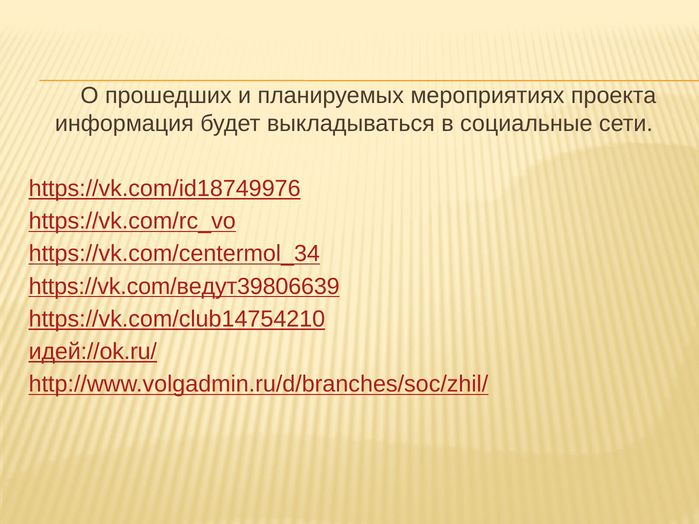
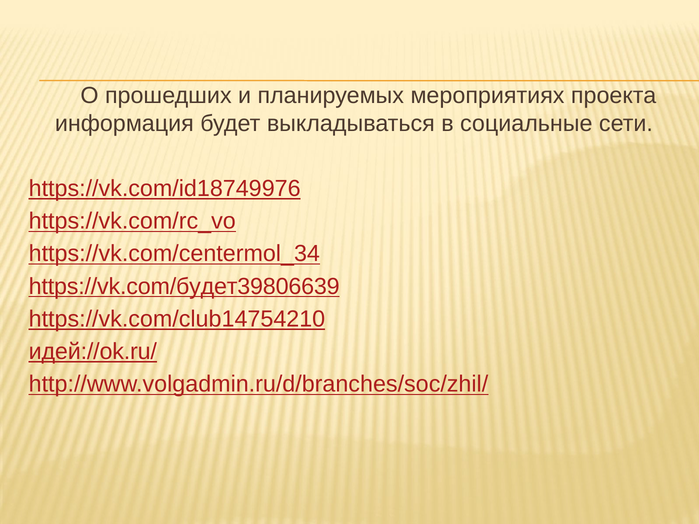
https://vk.com/ведут39806639: https://vk.com/ведут39806639 -> https://vk.com/будет39806639
